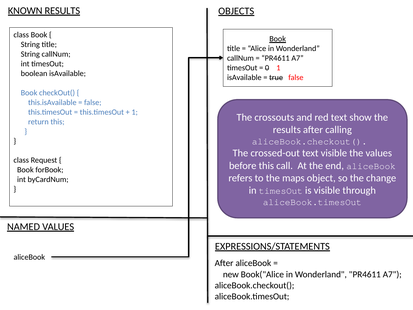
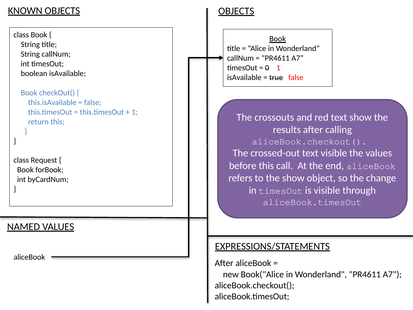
KNOWN RESULTS: RESULTS -> OBJECTS
the maps: maps -> show
